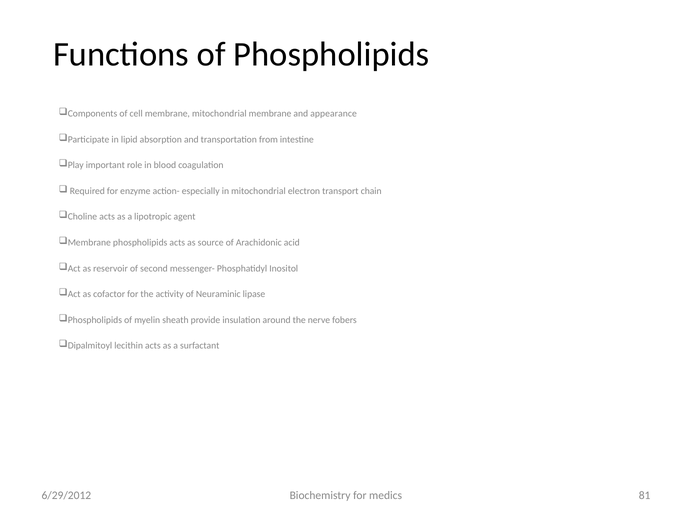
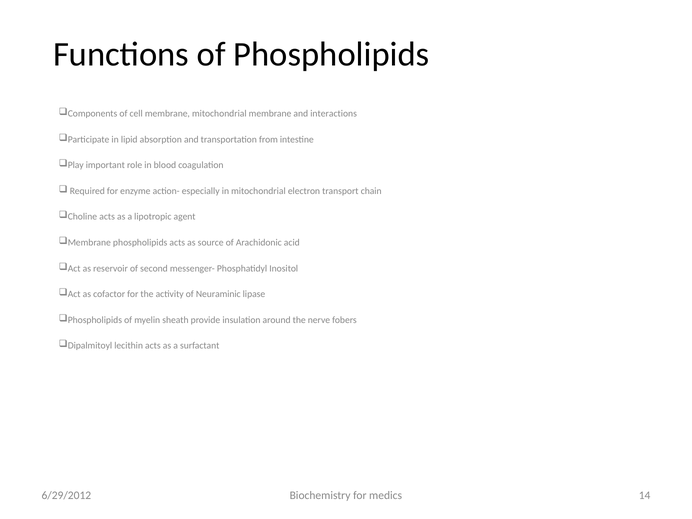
appearance: appearance -> interactions
81: 81 -> 14
